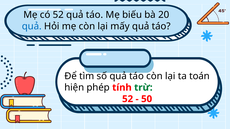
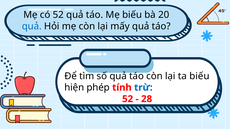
ta toán: toán -> biếu
trừ colour: green -> blue
50: 50 -> 28
